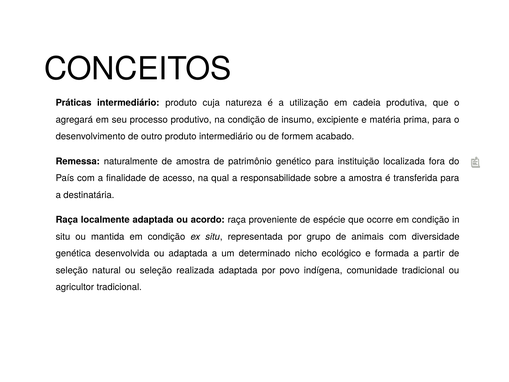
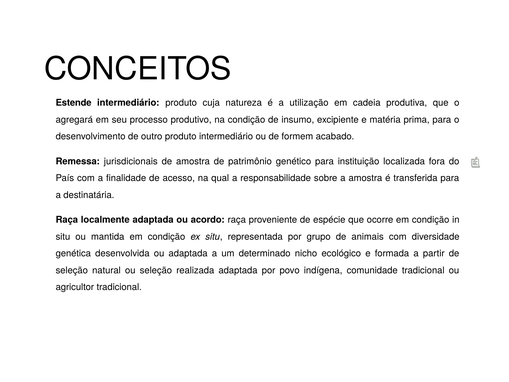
Práticas: Práticas -> Estende
naturalmente: naturalmente -> jurisdicionais
